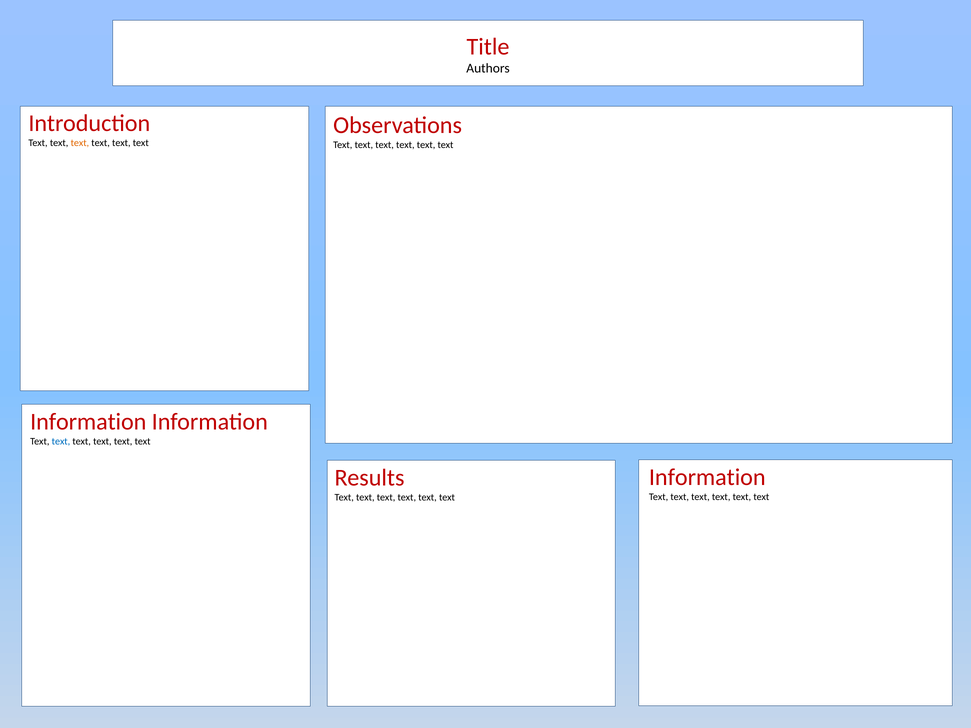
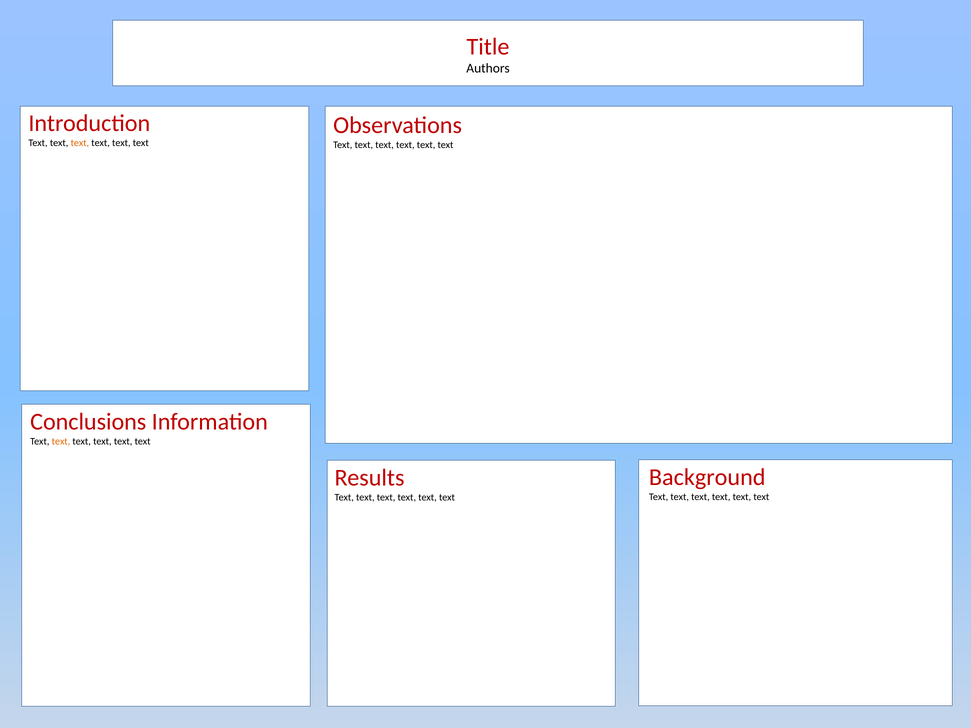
Information at (88, 422): Information -> Conclusions
text at (61, 442) colour: blue -> orange
Information at (707, 477): Information -> Background
